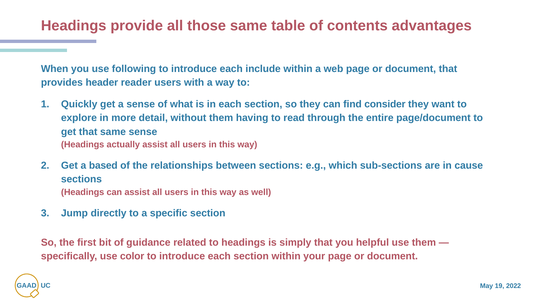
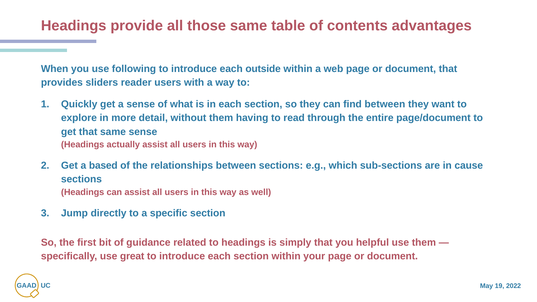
include: include -> outside
header: header -> sliders
find consider: consider -> between
color: color -> great
